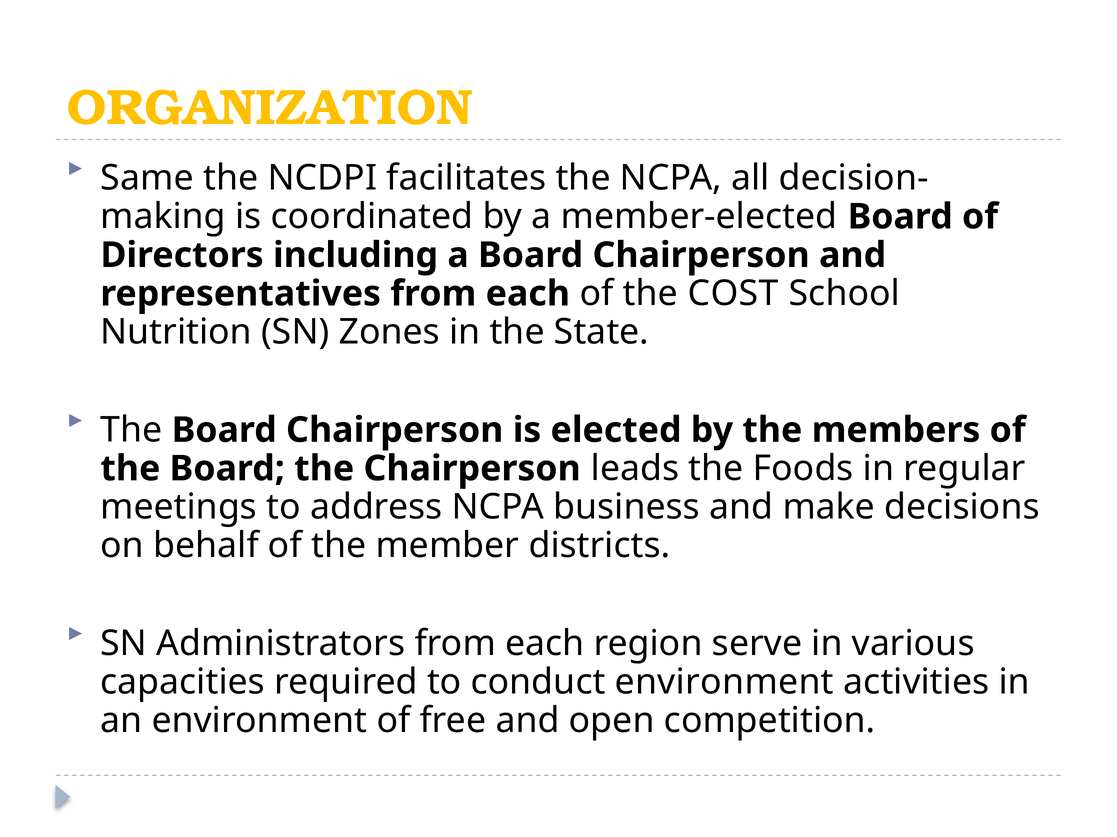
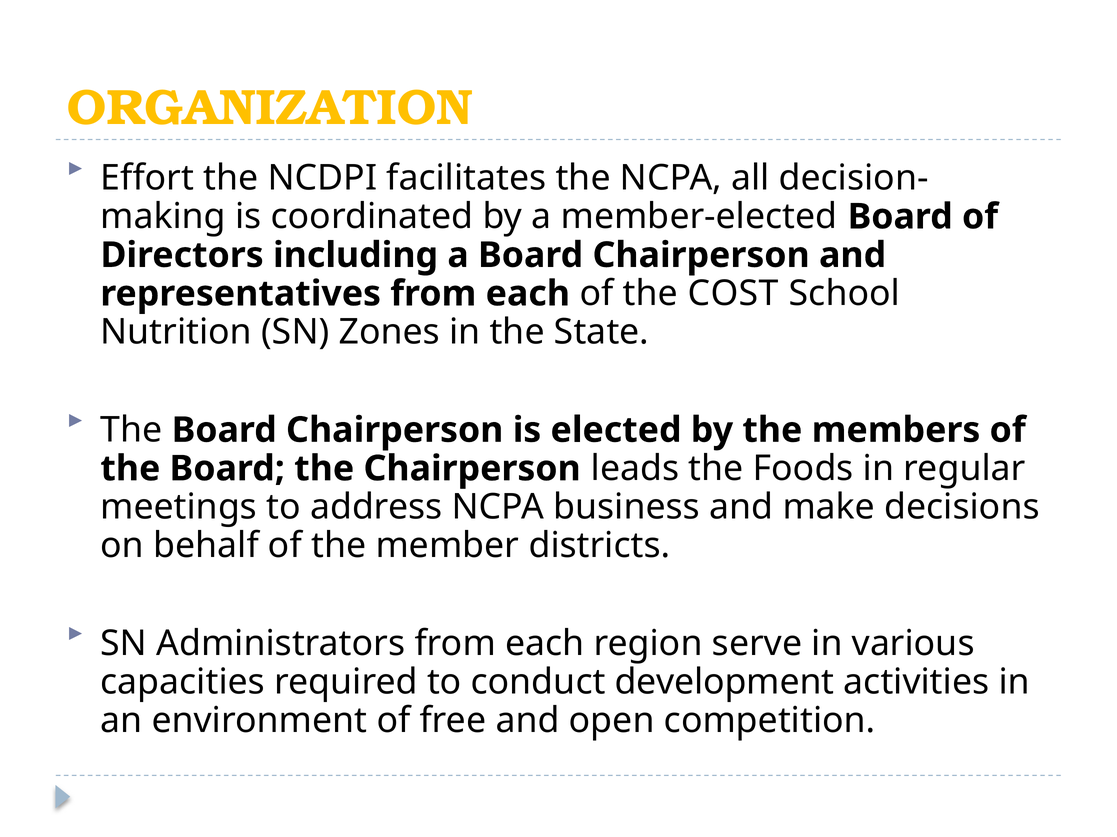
Same: Same -> Effort
conduct environment: environment -> development
